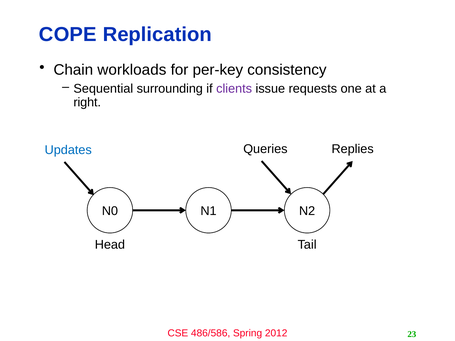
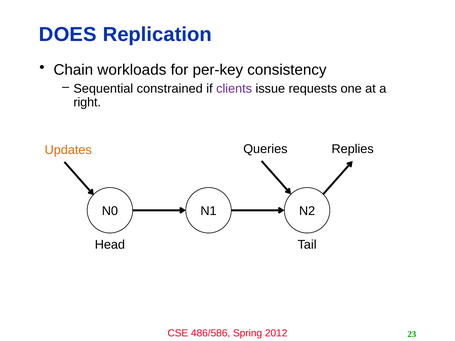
COPE: COPE -> DOES
surrounding: surrounding -> constrained
Updates colour: blue -> orange
